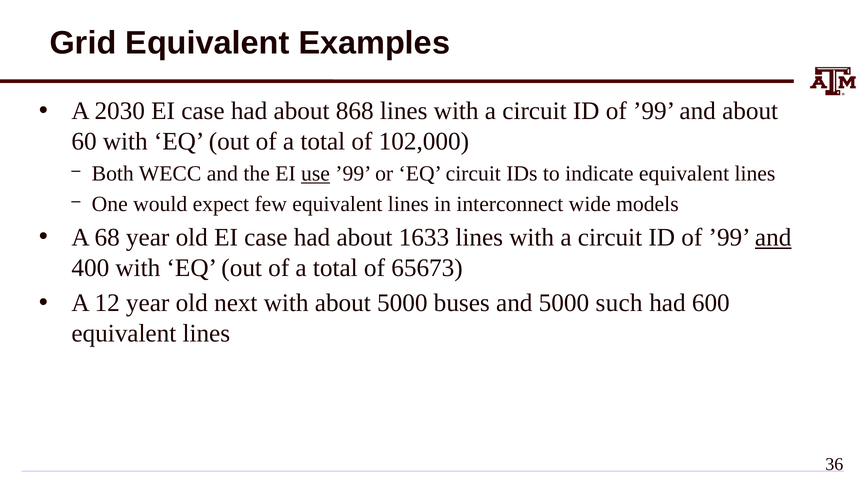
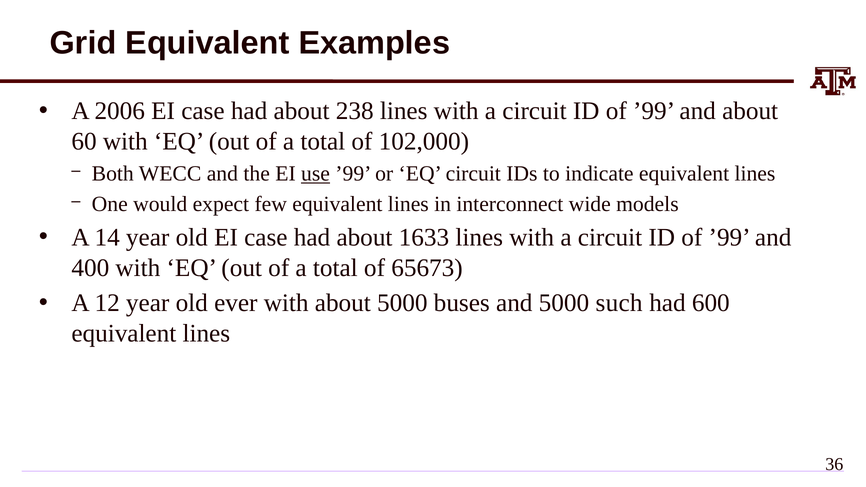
2030: 2030 -> 2006
868: 868 -> 238
68: 68 -> 14
and at (773, 237) underline: present -> none
next: next -> ever
